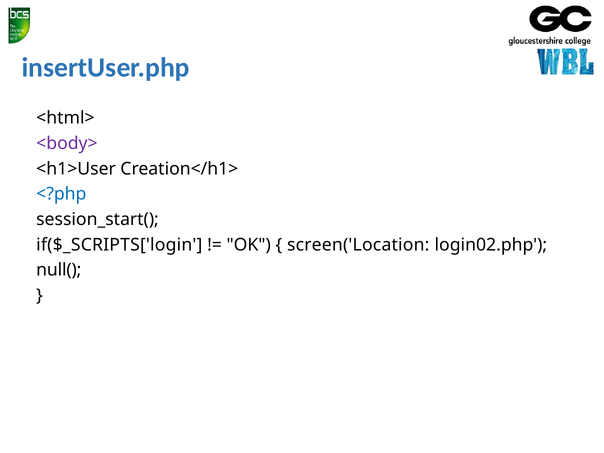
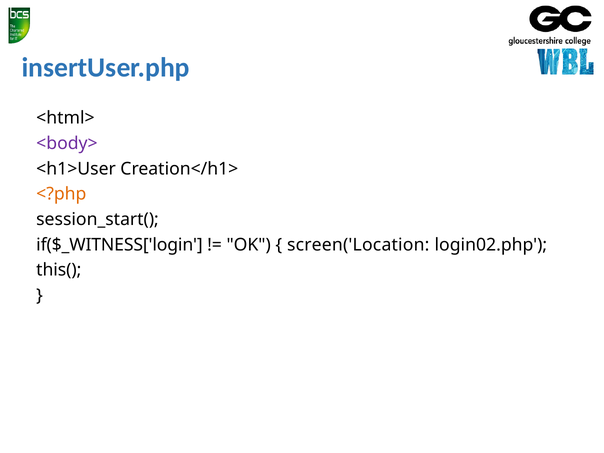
<?php colour: blue -> orange
if($_SCRIPTS['login: if($_SCRIPTS['login -> if($_WITNESS['login
null(: null( -> this(
